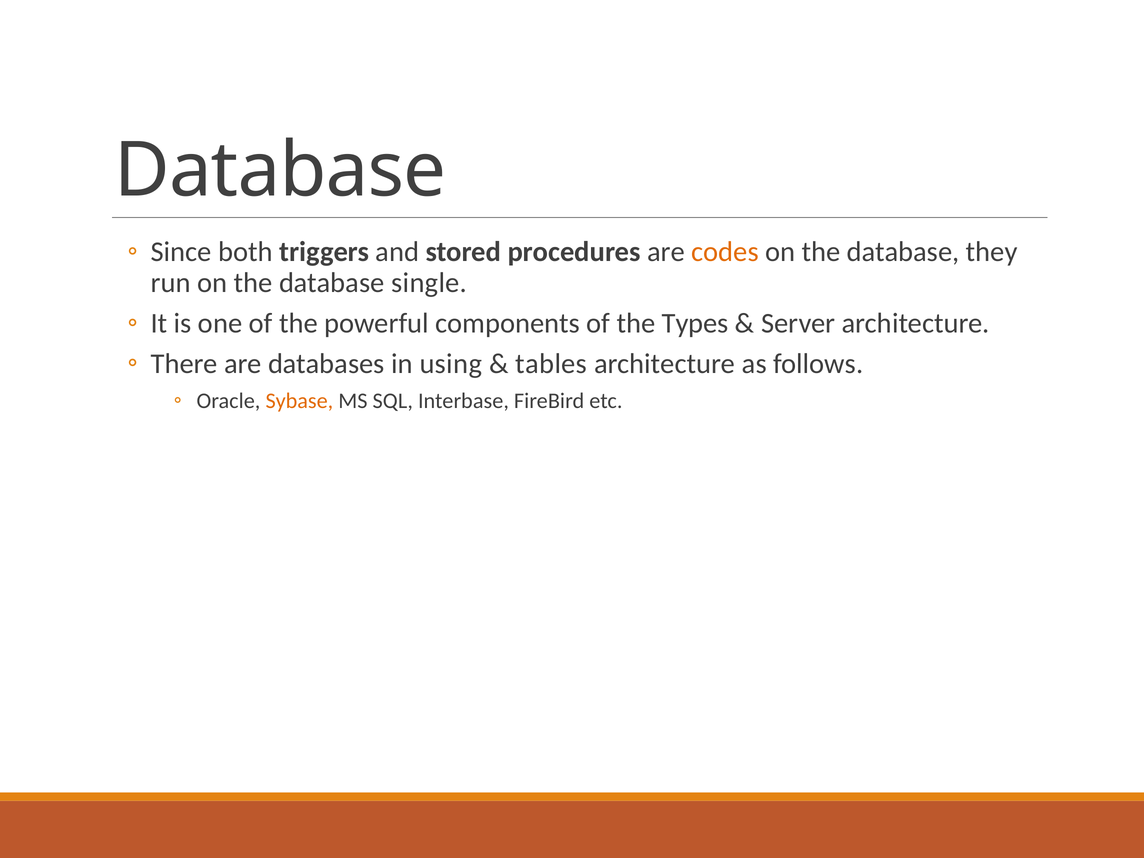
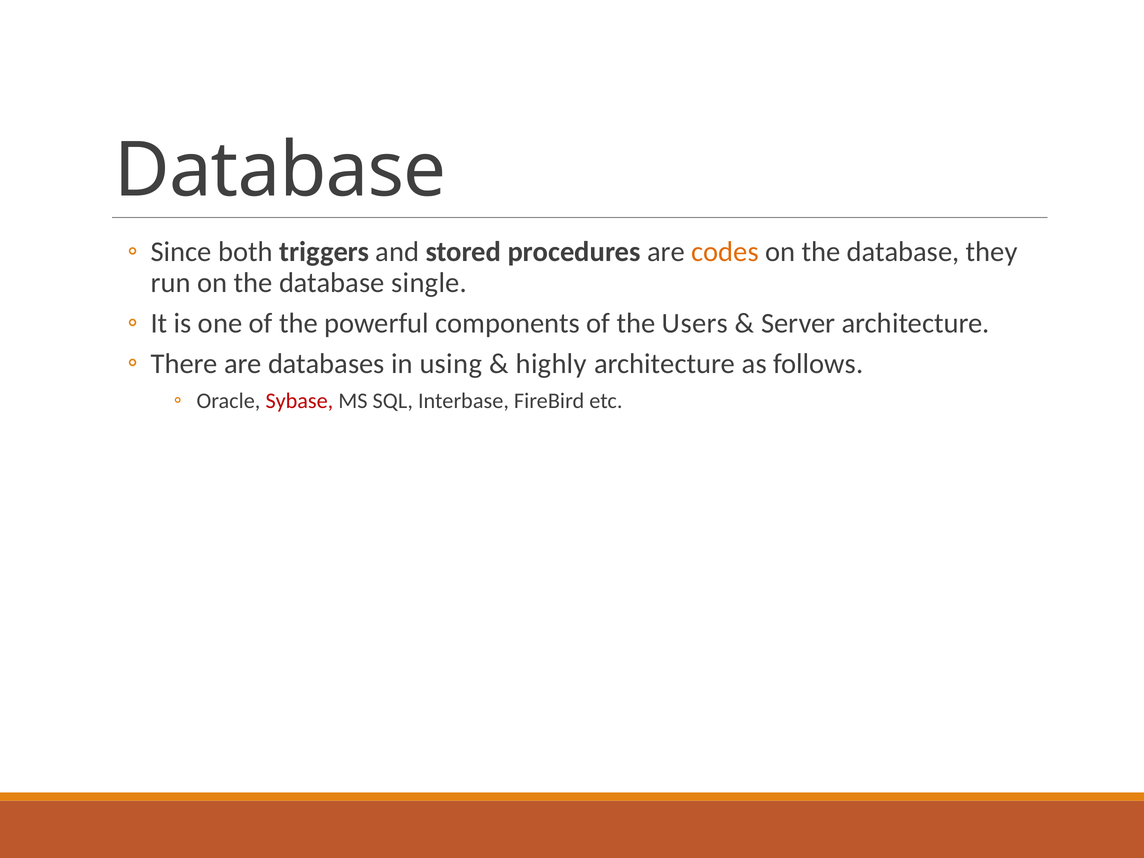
Types: Types -> Users
tables: tables -> highly
Sybase colour: orange -> red
